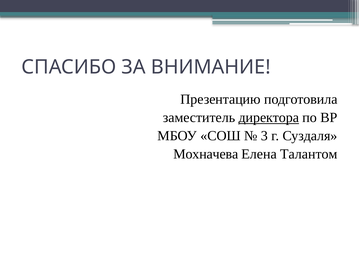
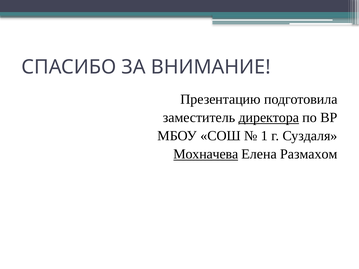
3: 3 -> 1
Мохначева underline: none -> present
Талантом: Талантом -> Размахом
